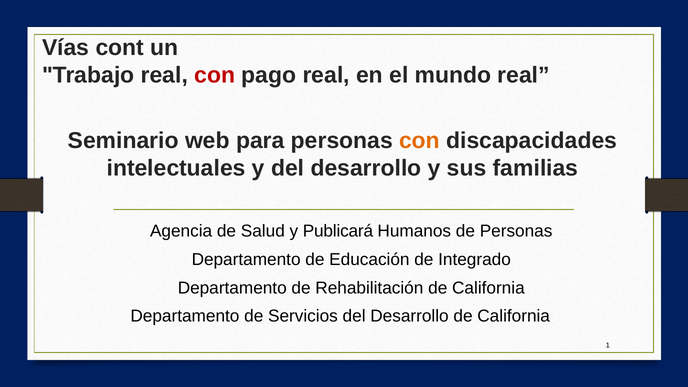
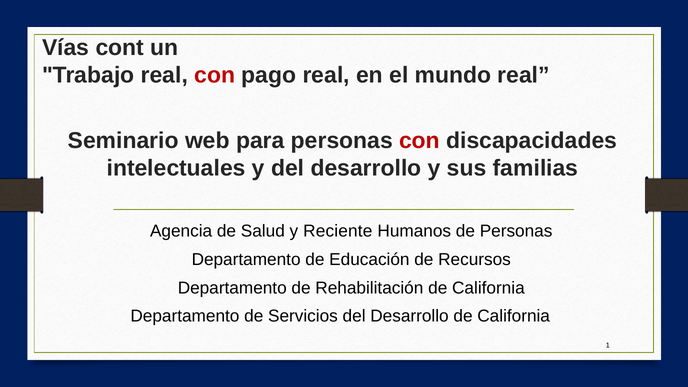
con at (420, 140) colour: orange -> red
Publicará: Publicará -> Reciente
Integrado: Integrado -> Recursos
